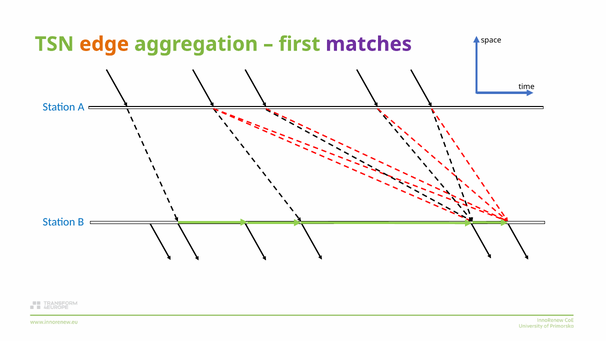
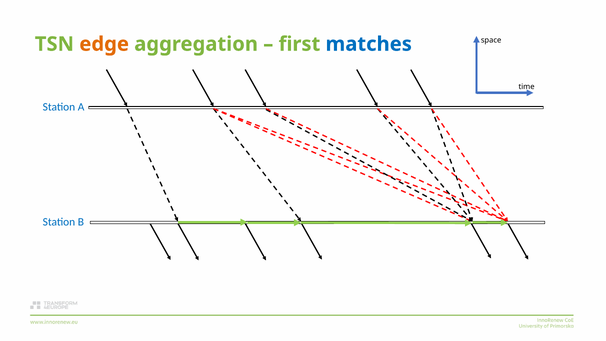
matches colour: purple -> blue
